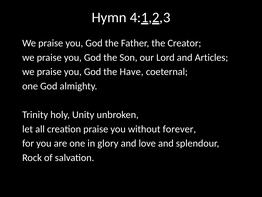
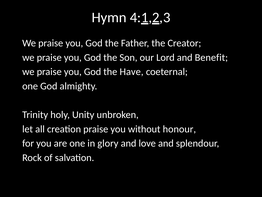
Articles: Articles -> Benefit
forever: forever -> honour
